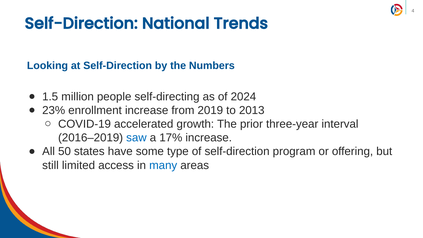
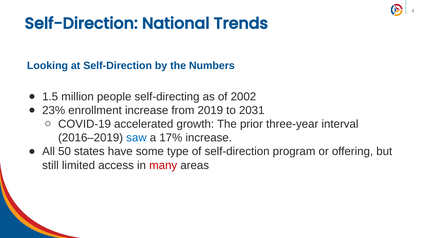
2024: 2024 -> 2002
2013: 2013 -> 2031
many colour: blue -> red
